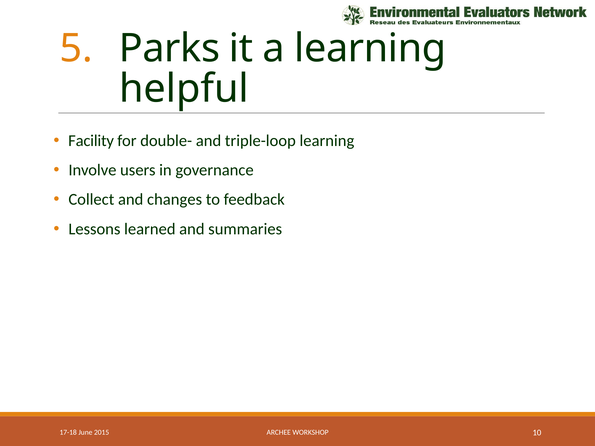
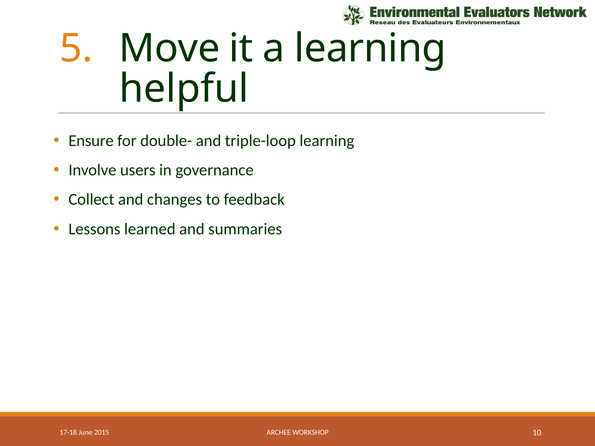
Parks: Parks -> Move
Facility: Facility -> Ensure
